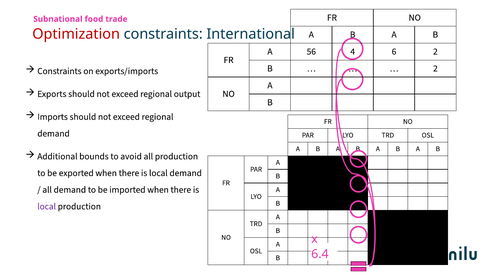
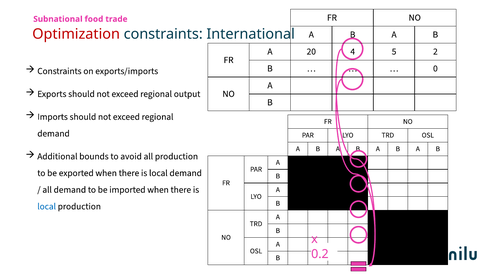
56: 56 -> 20
6: 6 -> 5
2 at (435, 69): 2 -> 0
local at (47, 207) colour: purple -> blue
6.4: 6.4 -> 0.2
